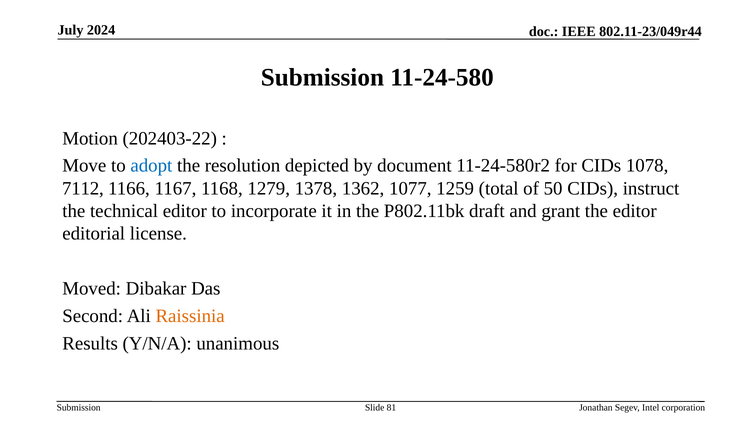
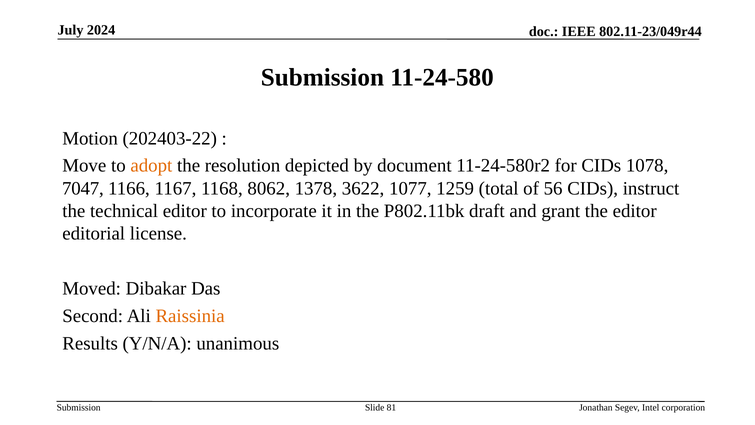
adopt colour: blue -> orange
7112: 7112 -> 7047
1279: 1279 -> 8062
1362: 1362 -> 3622
50: 50 -> 56
